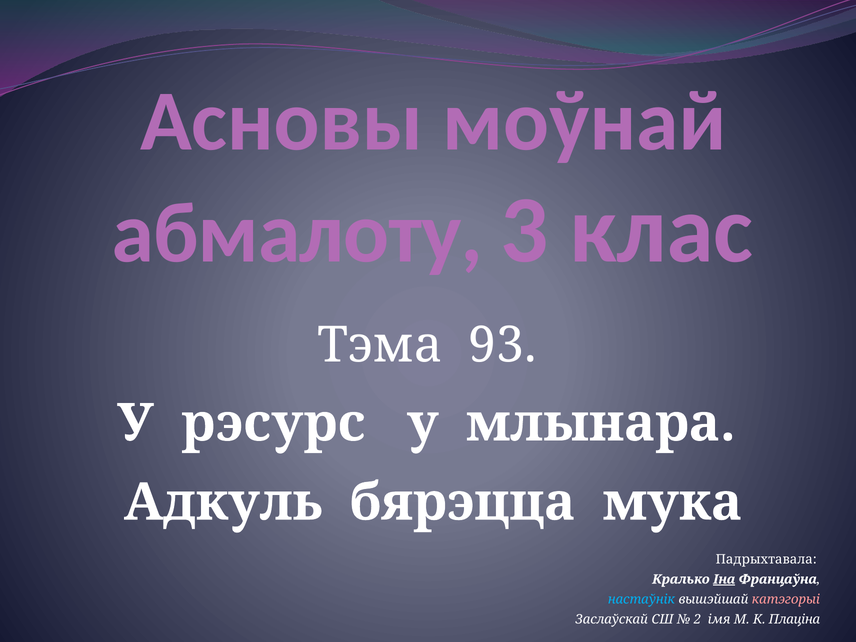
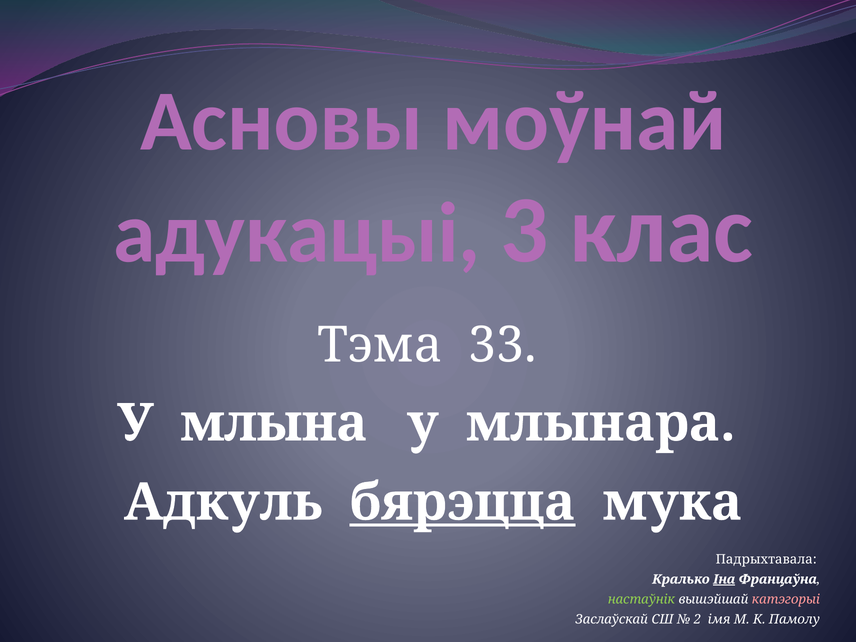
абмалоту: абмалоту -> адукацыі
93: 93 -> 33
рэсурс: рэсурс -> млына
бярэцца underline: none -> present
настаўнік colour: light blue -> light green
Плаціна: Плаціна -> Памолу
